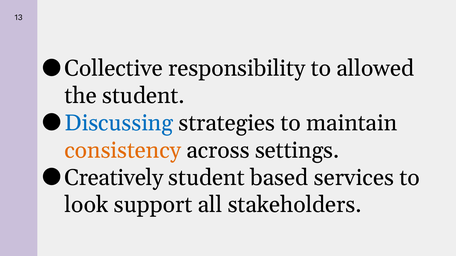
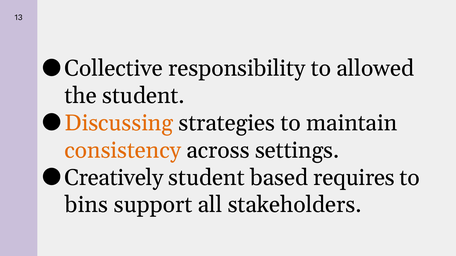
Discussing colour: blue -> orange
services: services -> requires
look: look -> bins
